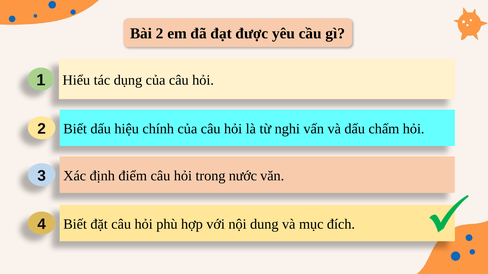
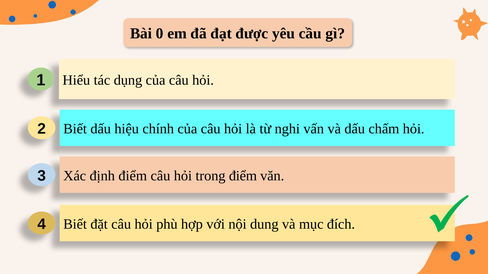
Bài 2: 2 -> 0
trong nước: nước -> điểm
